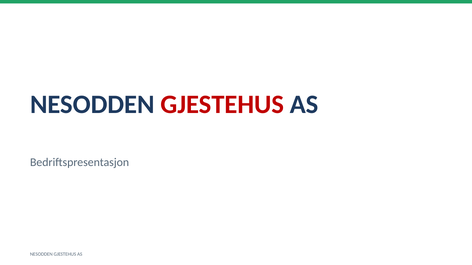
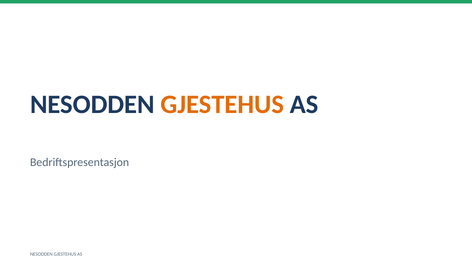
GJESTEHUS at (222, 105) colour: red -> orange
